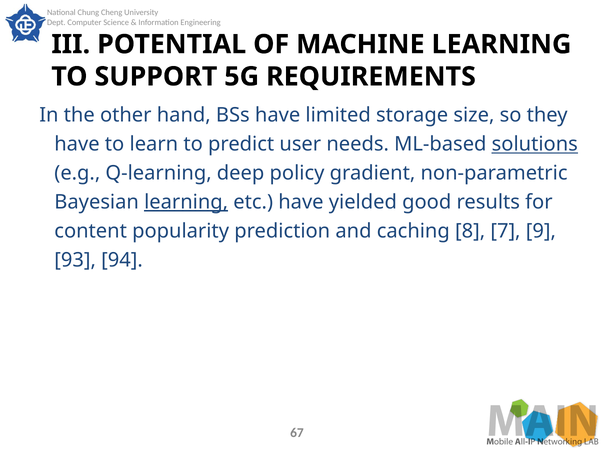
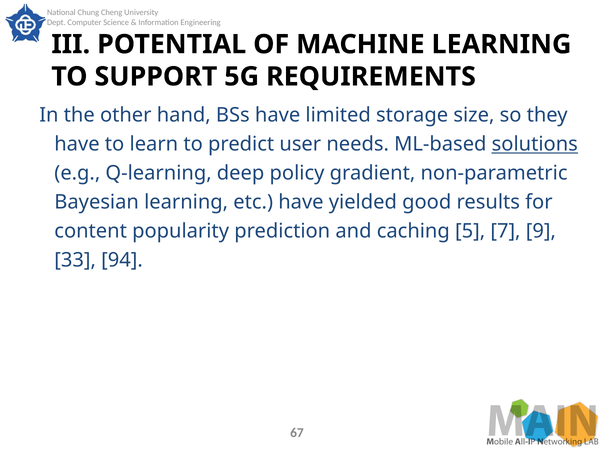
learning at (186, 202) underline: present -> none
8: 8 -> 5
93: 93 -> 33
